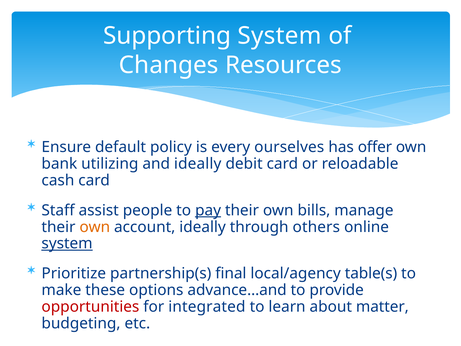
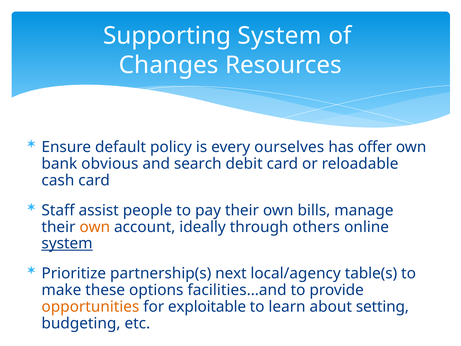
utilizing: utilizing -> obvious
and ideally: ideally -> search
pay underline: present -> none
final: final -> next
advance…and: advance…and -> facilities…and
opportunities colour: red -> orange
integrated: integrated -> exploitable
matter: matter -> setting
